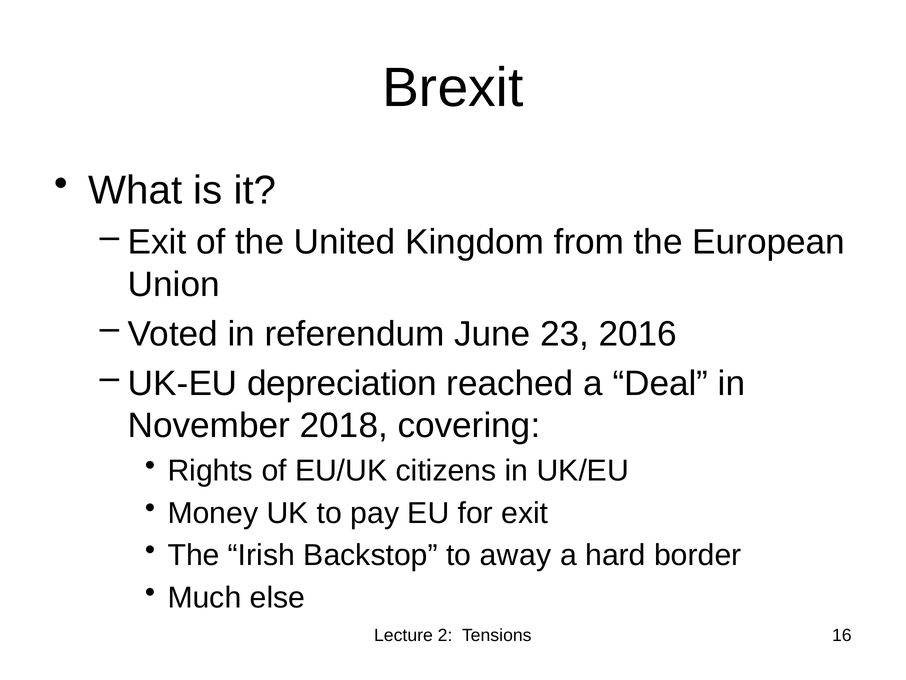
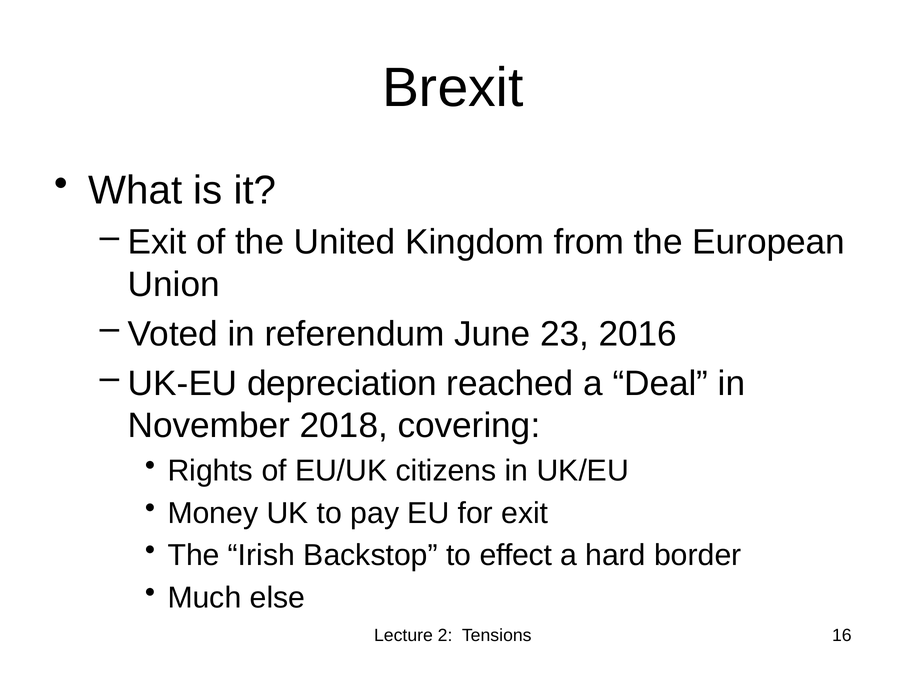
away: away -> effect
